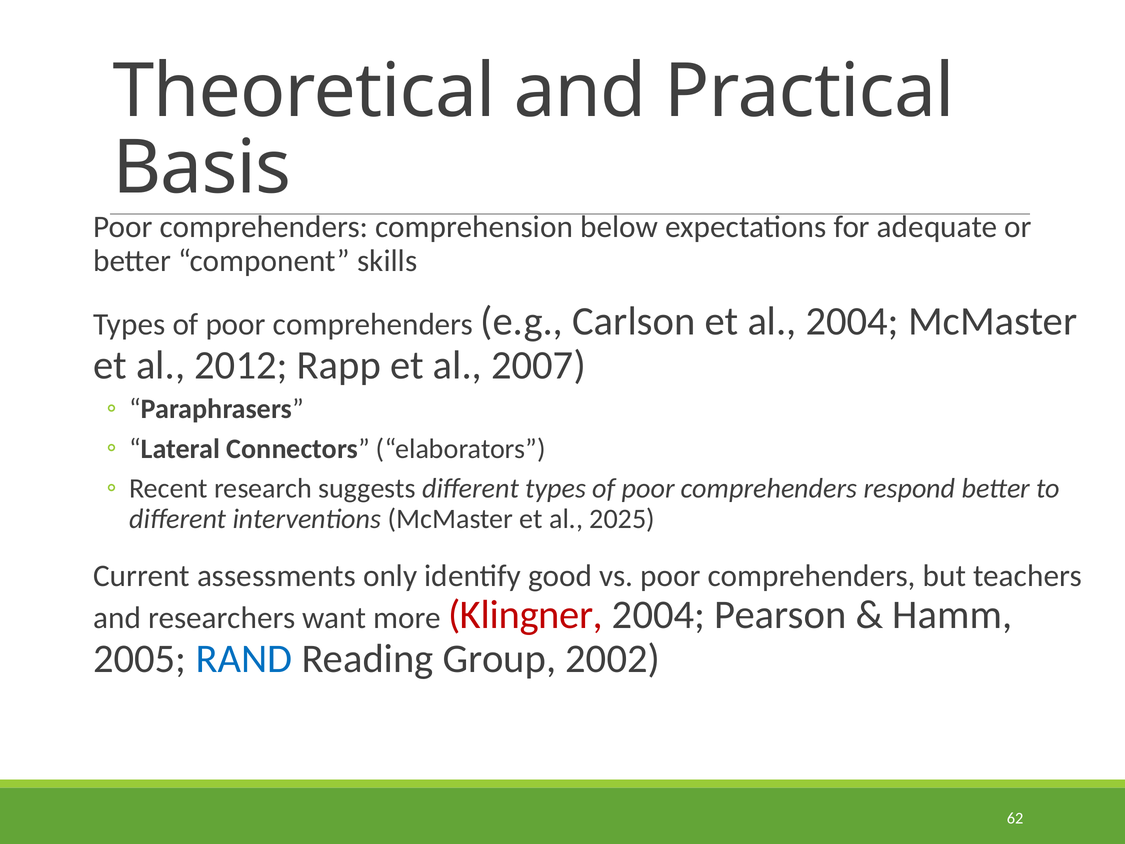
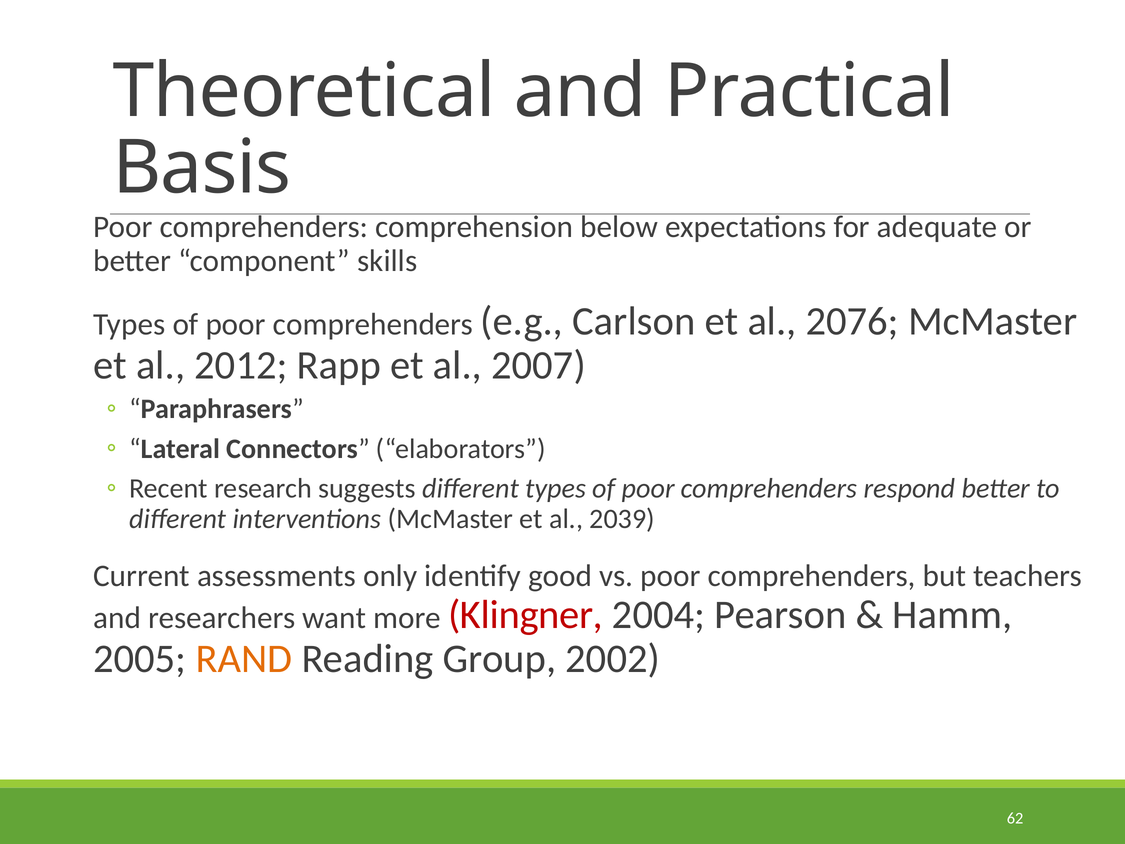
al 2004: 2004 -> 2076
2025: 2025 -> 2039
RAND colour: blue -> orange
